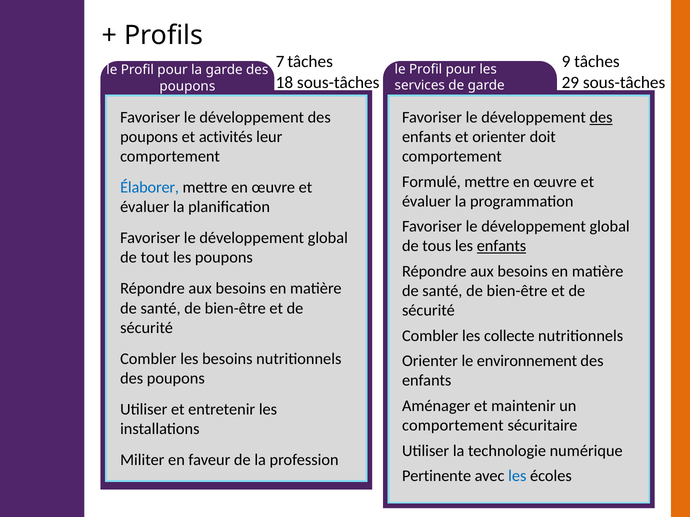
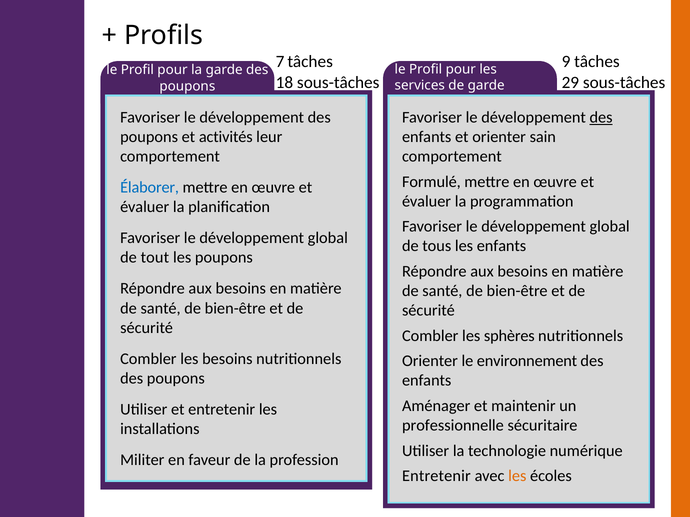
doit: doit -> sain
enfants at (502, 246) underline: present -> none
collecte: collecte -> sphères
comportement at (453, 426): comportement -> professionnelle
Pertinente at (437, 477): Pertinente -> Entretenir
les at (517, 477) colour: blue -> orange
